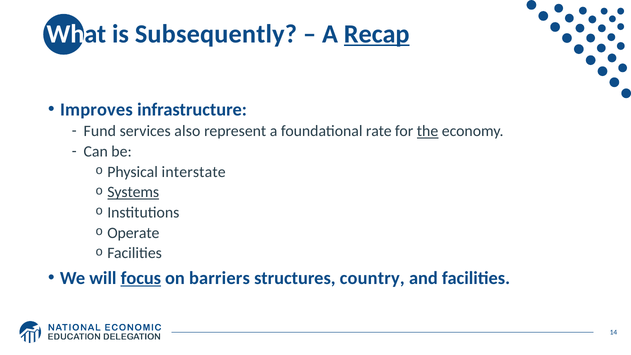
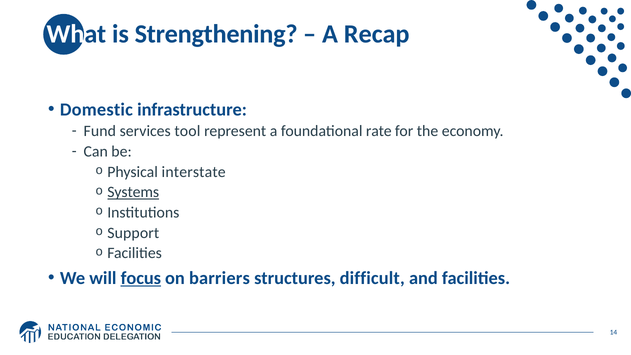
Subsequently: Subsequently -> Strengthening
Recap underline: present -> none
Improves: Improves -> Domestic
also: also -> tool
the underline: present -> none
Operate: Operate -> Support
country: country -> difficult
